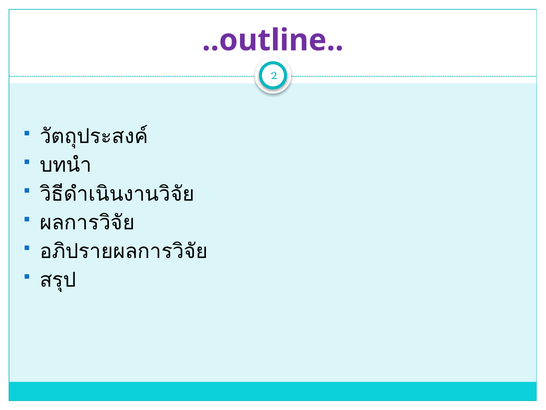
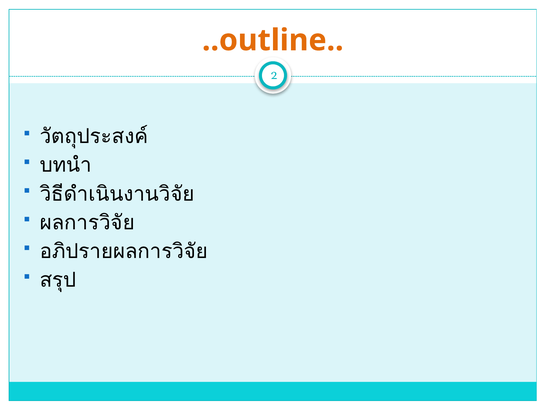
..outline colour: purple -> orange
